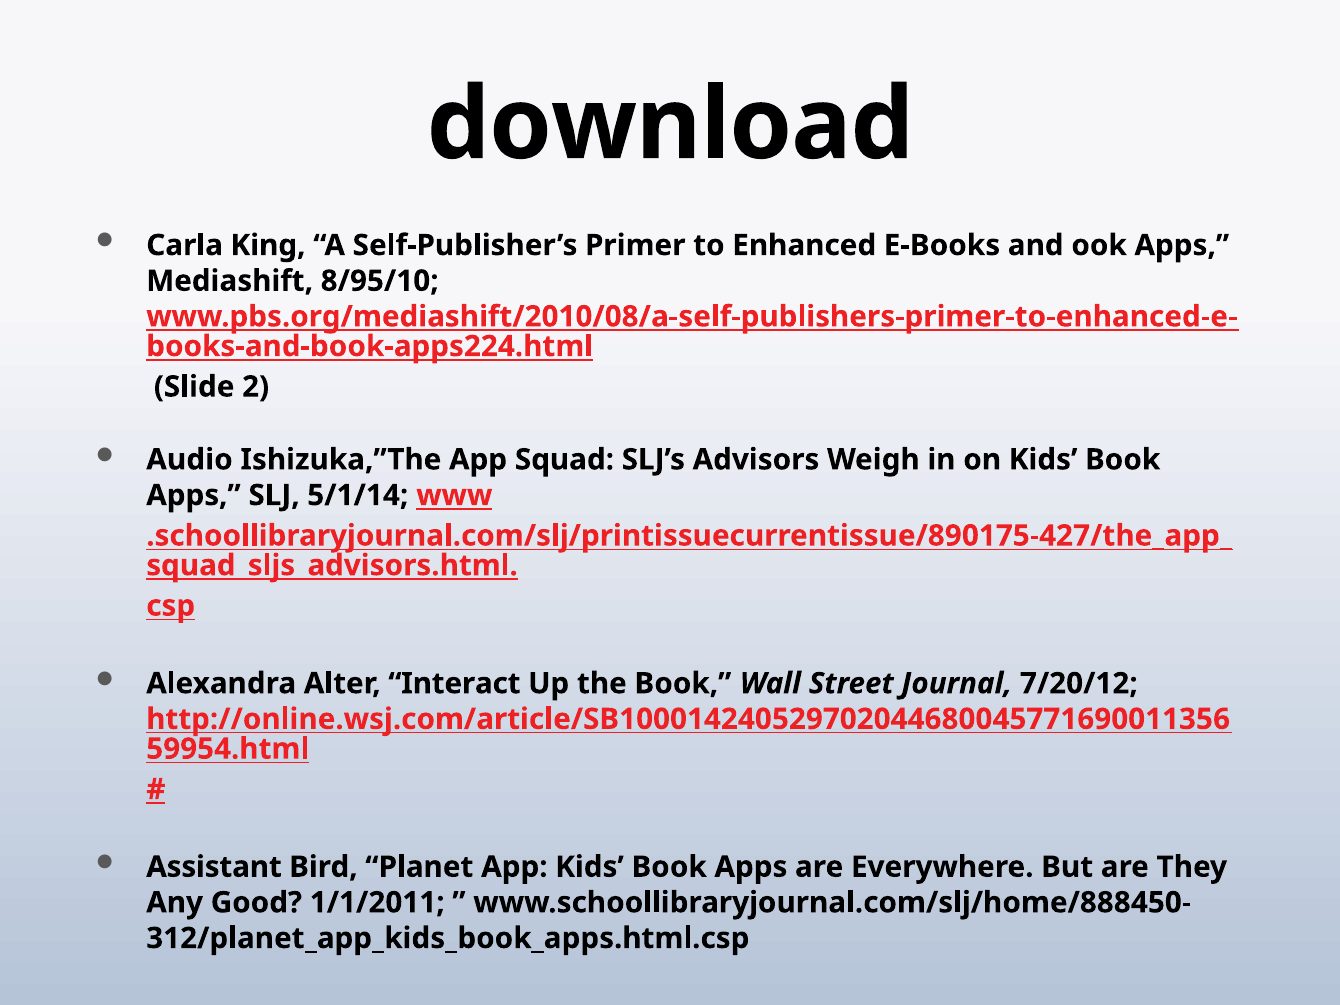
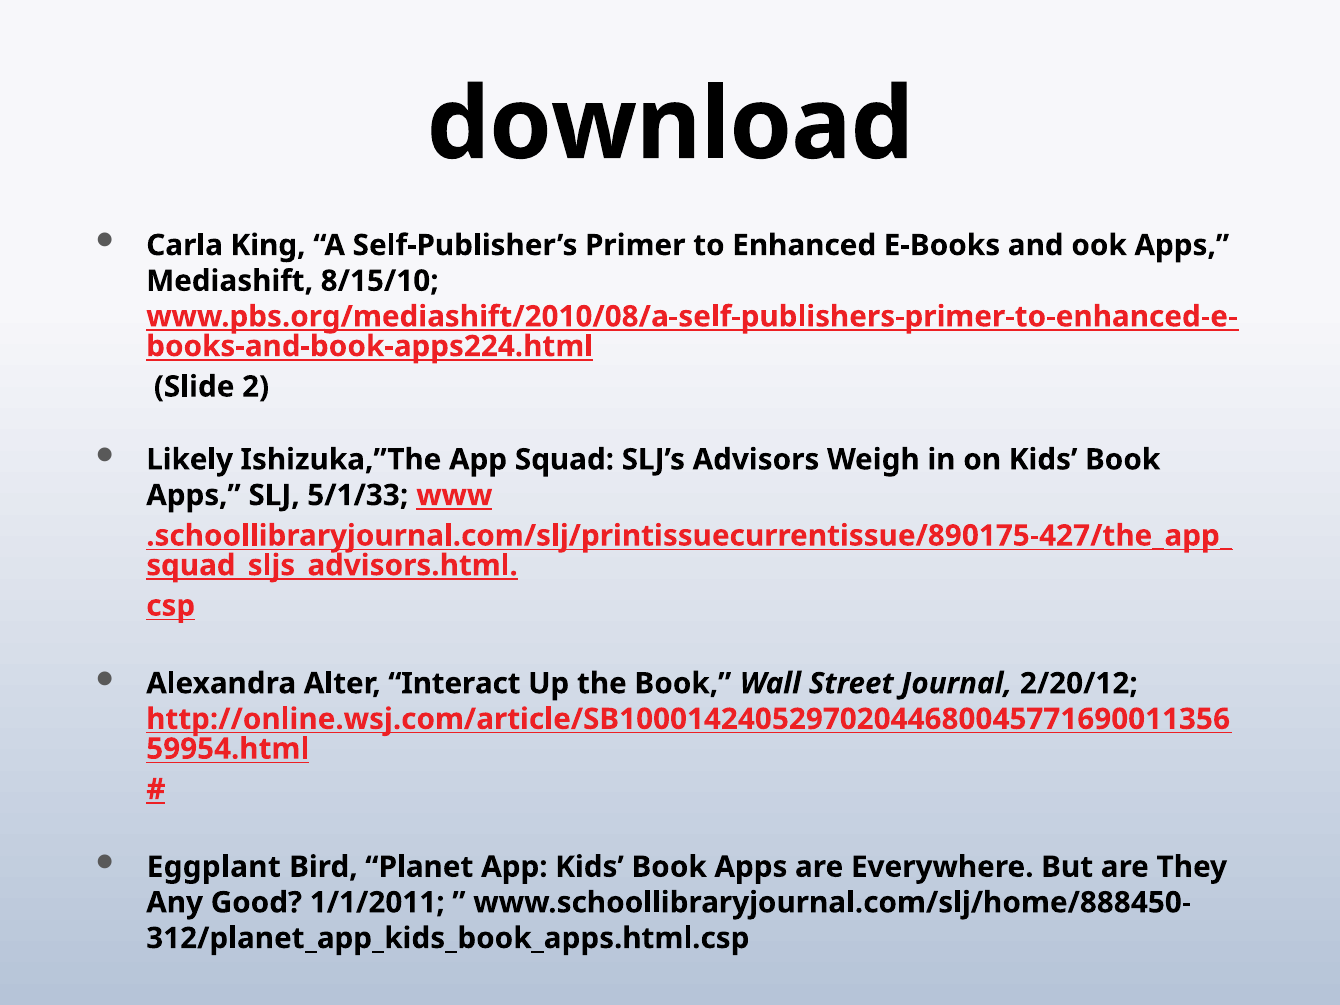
8/95/10: 8/95/10 -> 8/15/10
Audio: Audio -> Likely
5/1/14: 5/1/14 -> 5/1/33
7/20/12: 7/20/12 -> 2/20/12
Assistant: Assistant -> Eggplant
